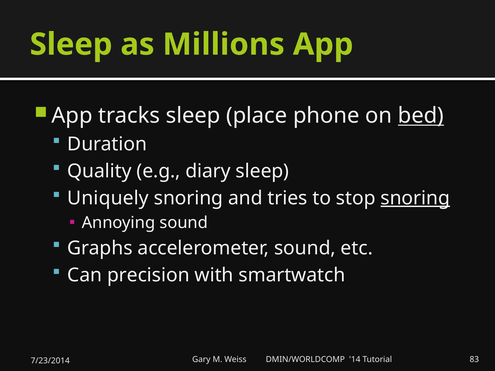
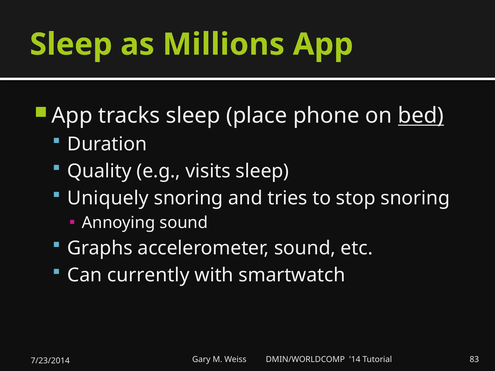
diary: diary -> visits
snoring at (415, 198) underline: present -> none
precision: precision -> currently
